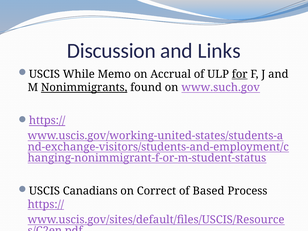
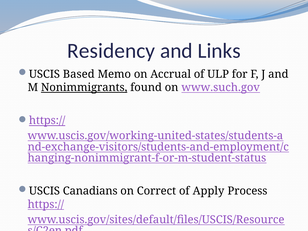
Discussion: Discussion -> Residency
While: While -> Based
for underline: present -> none
Based: Based -> Apply
